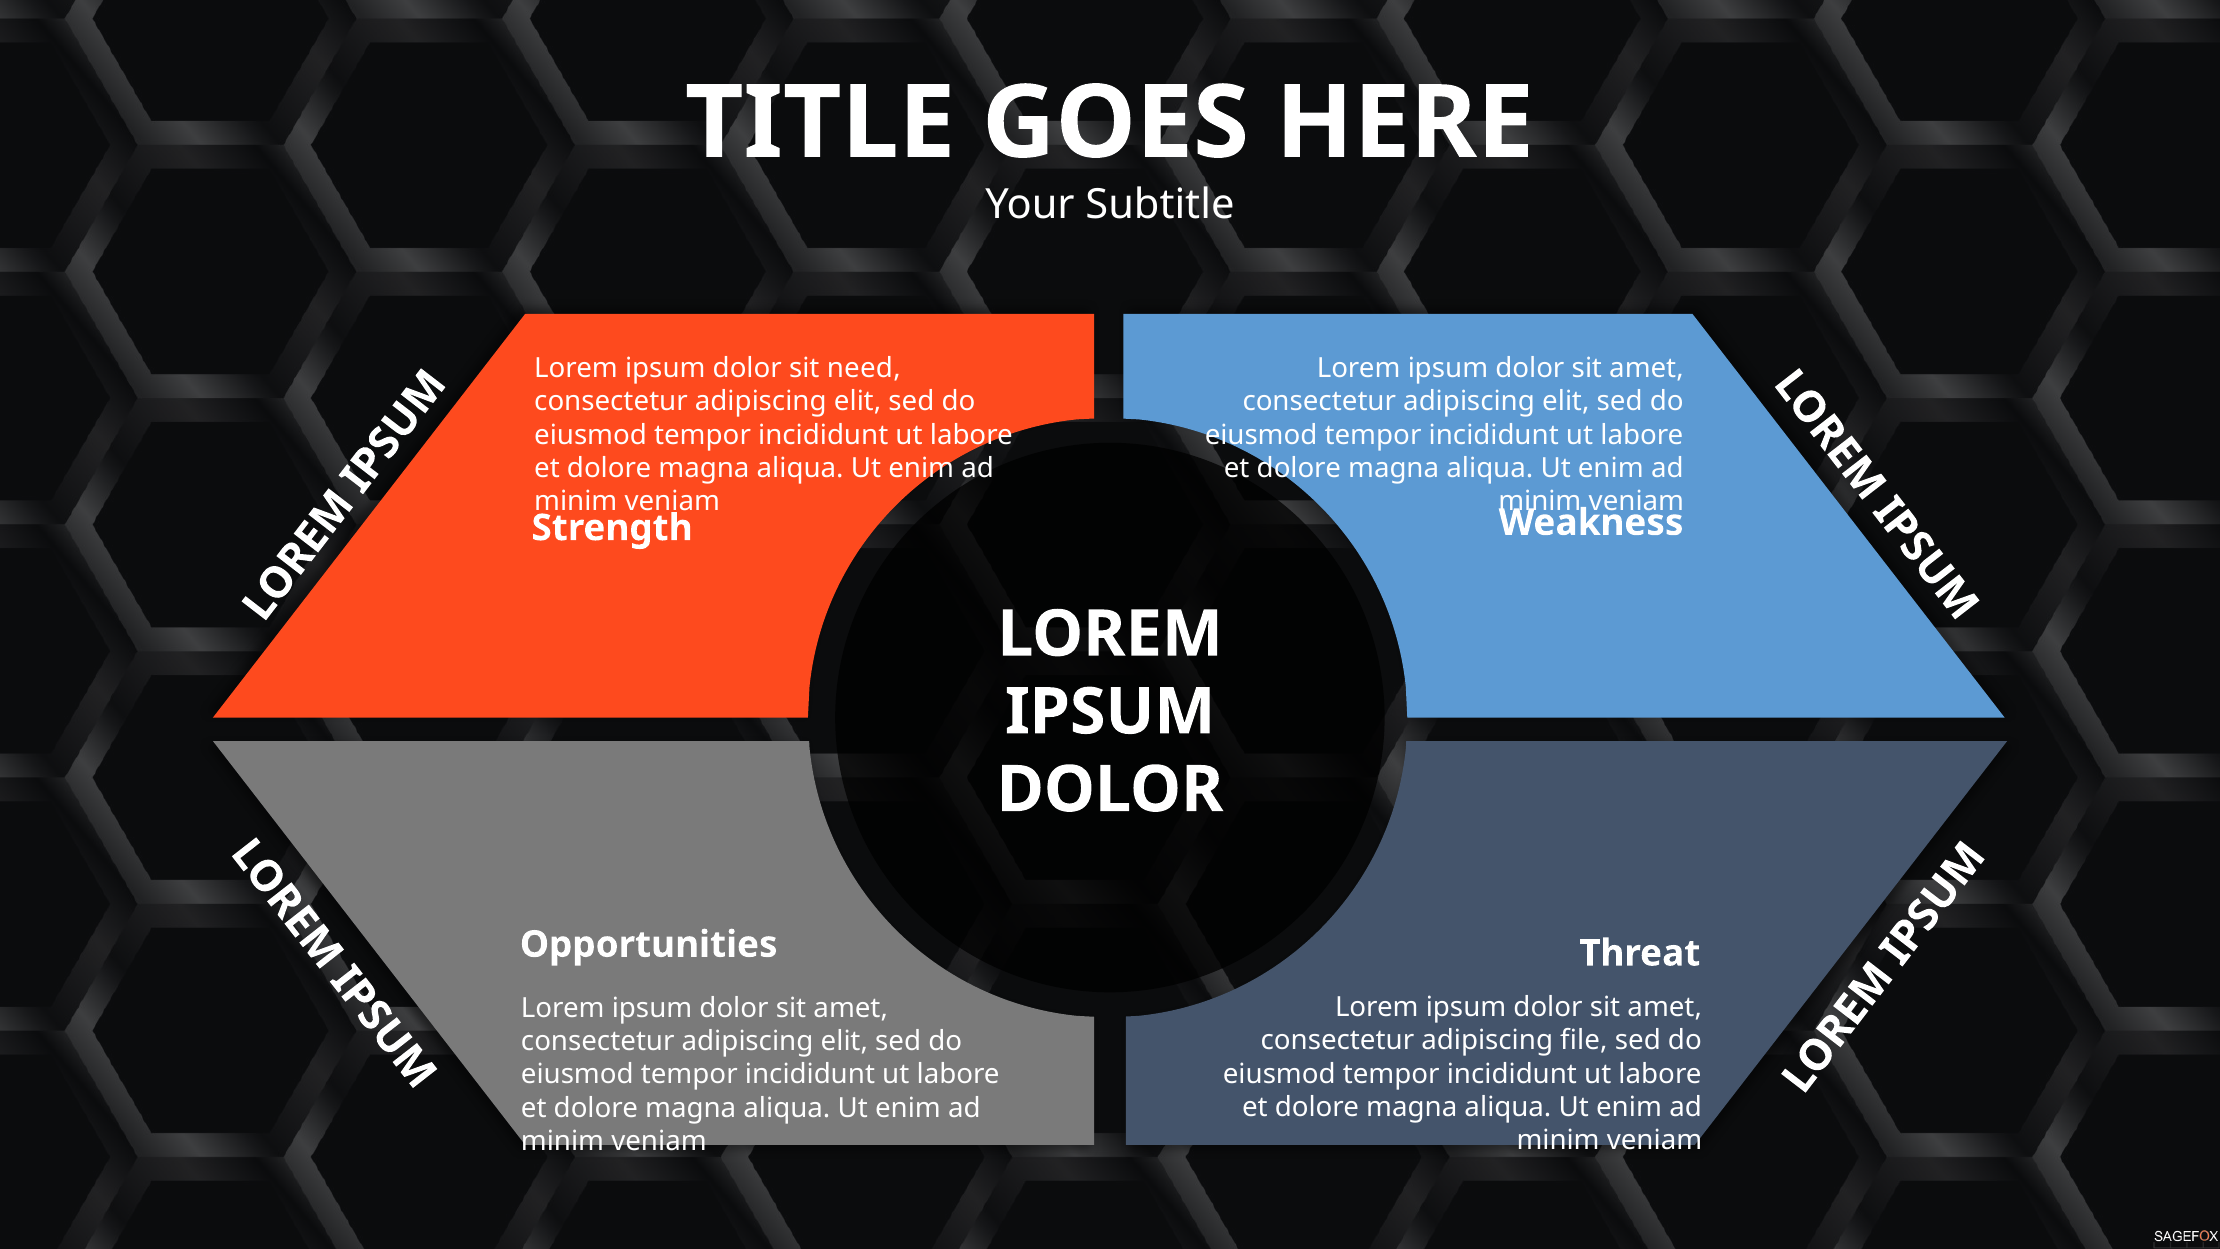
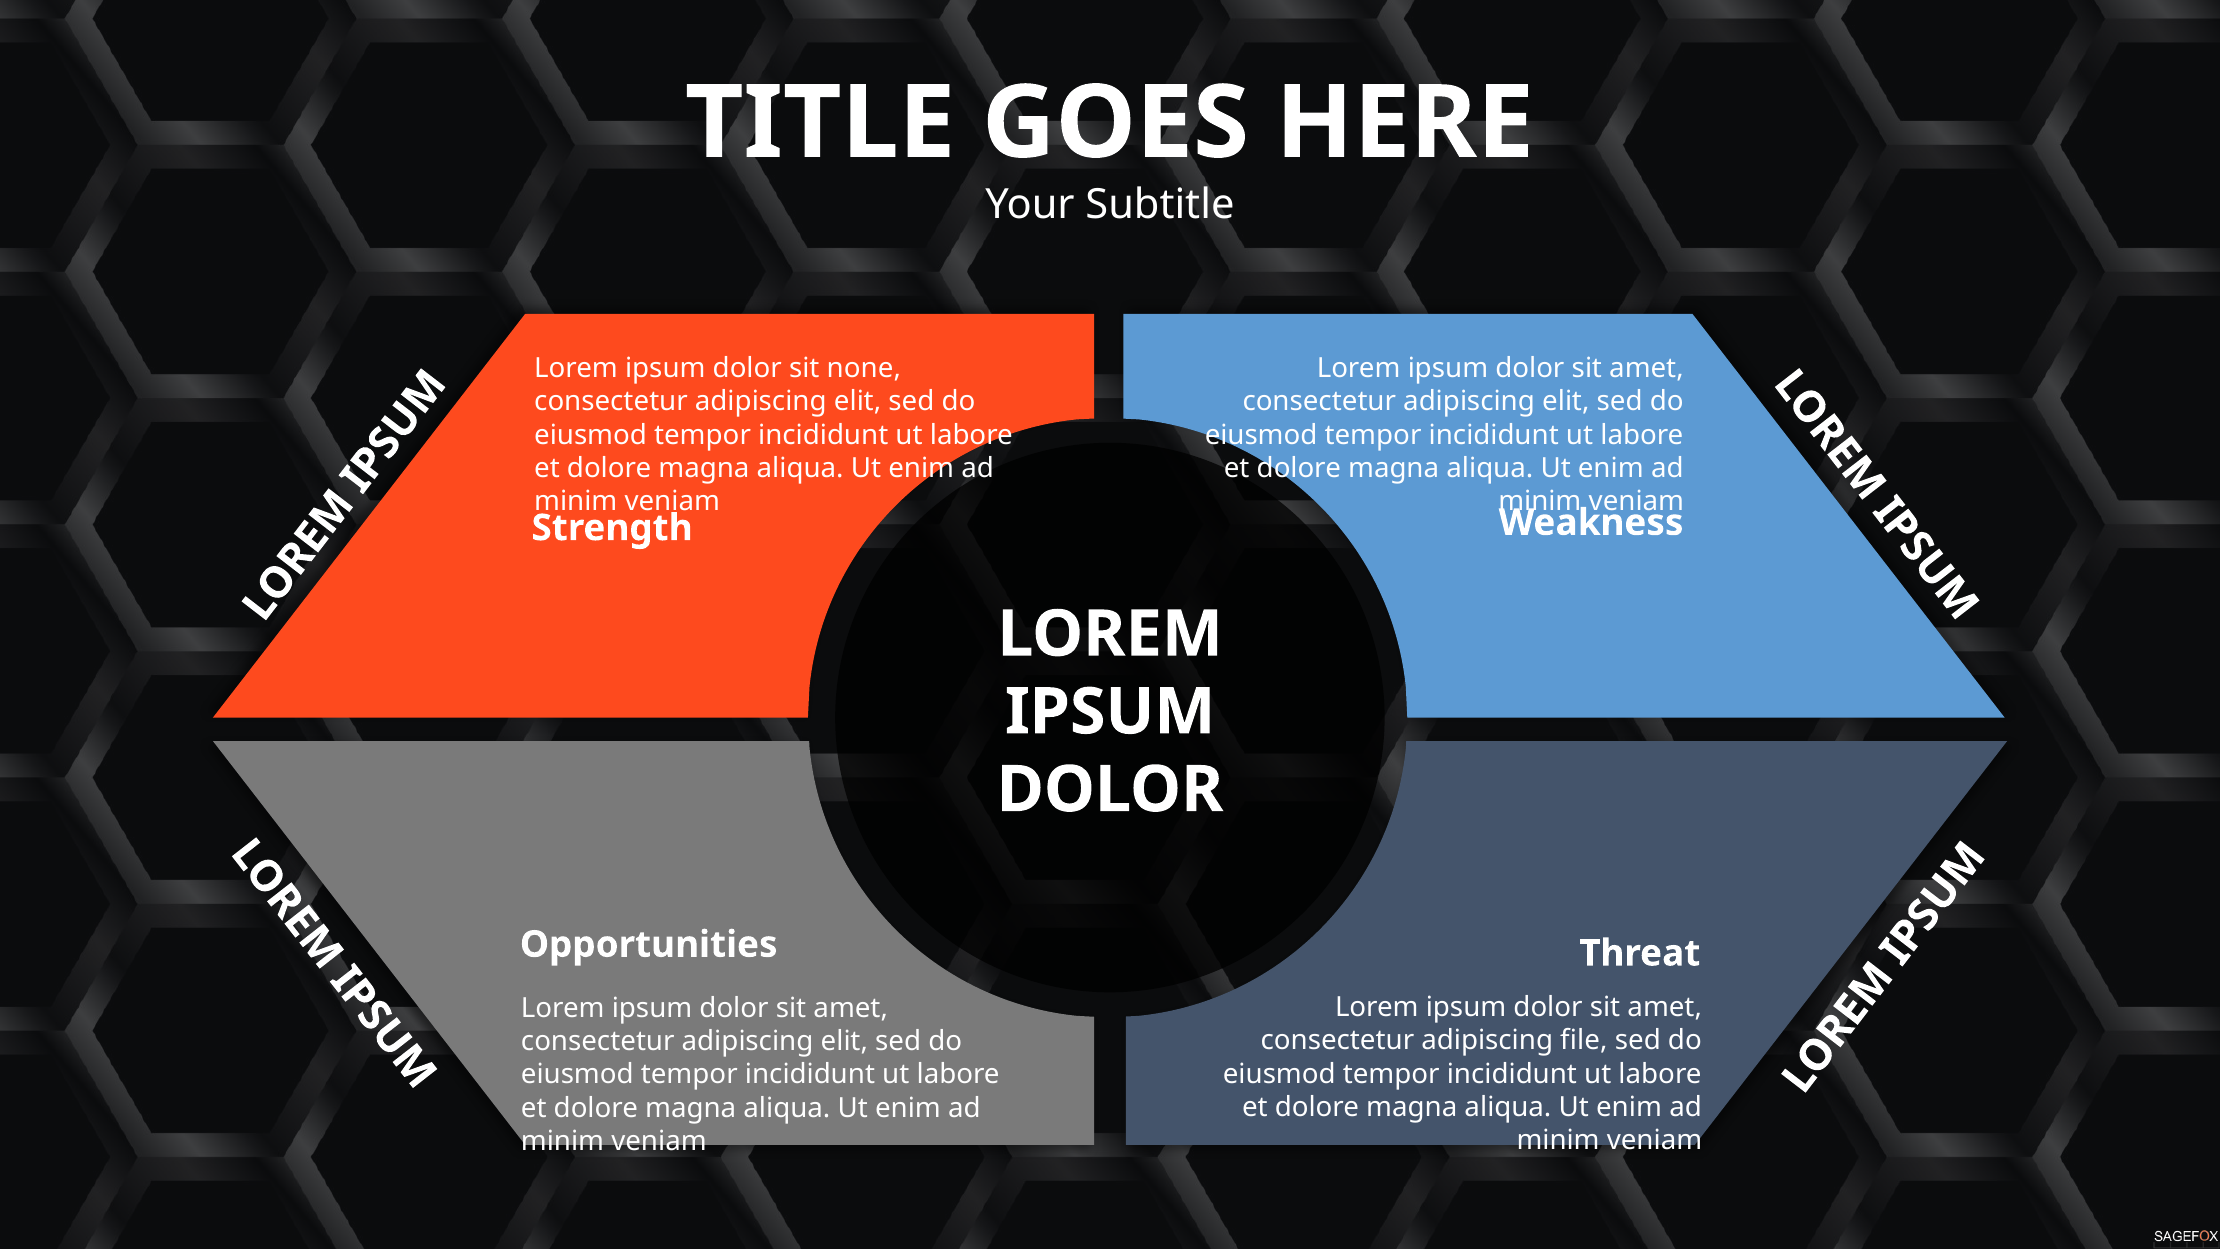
need: need -> none
